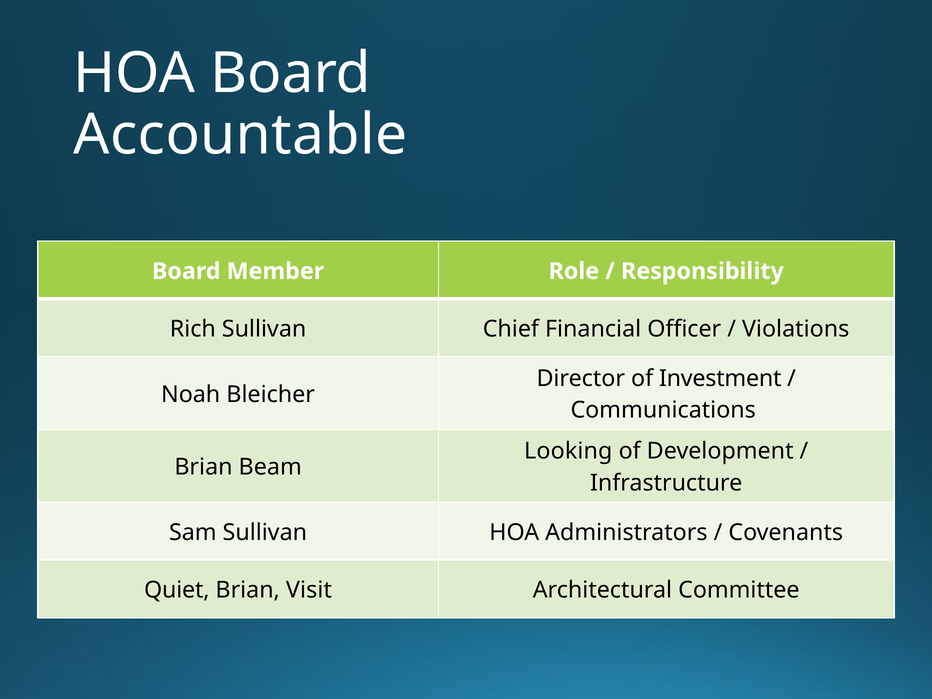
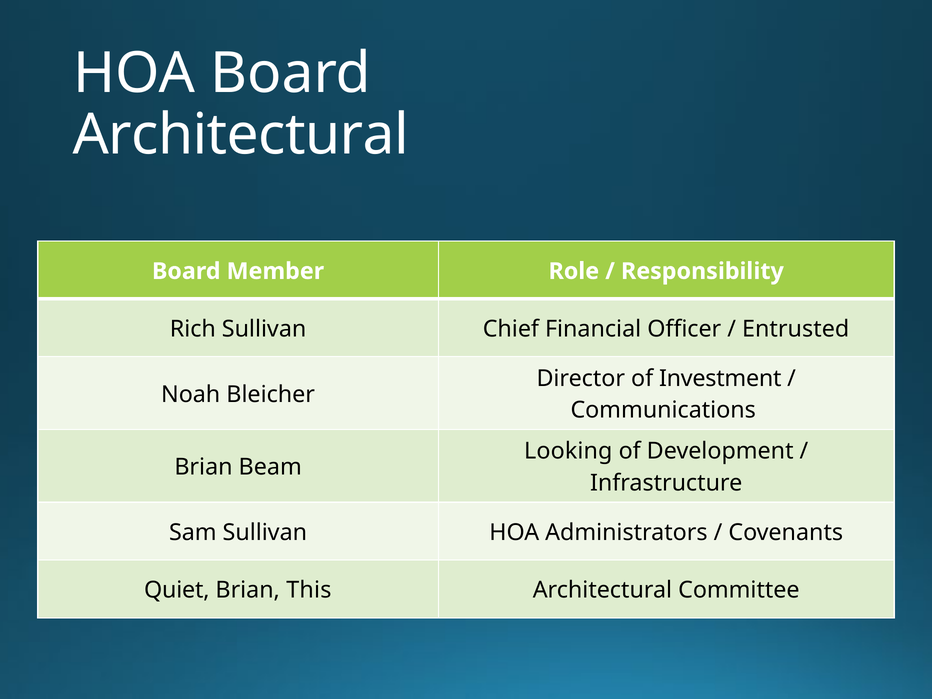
Accountable at (240, 135): Accountable -> Architectural
Violations: Violations -> Entrusted
Visit: Visit -> This
